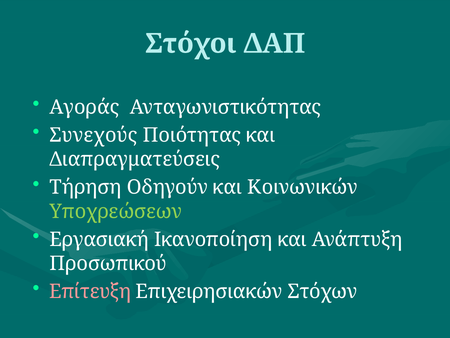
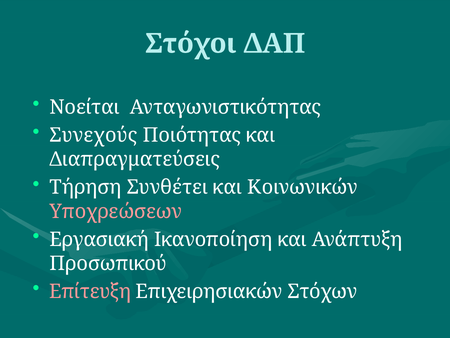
Αγοράς: Αγοράς -> Νοείται
Οδηγούν: Οδηγούν -> Συνθέτει
Υποχρεώσεων colour: light green -> pink
